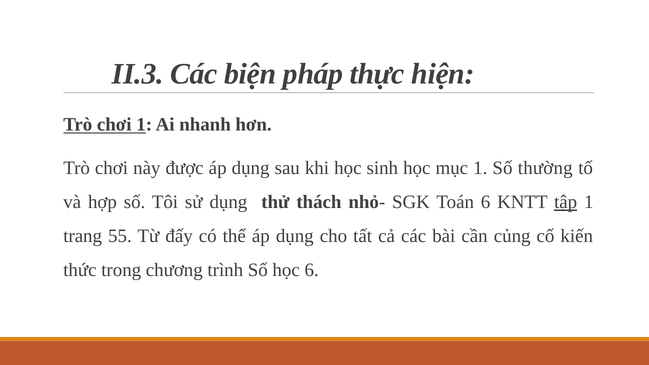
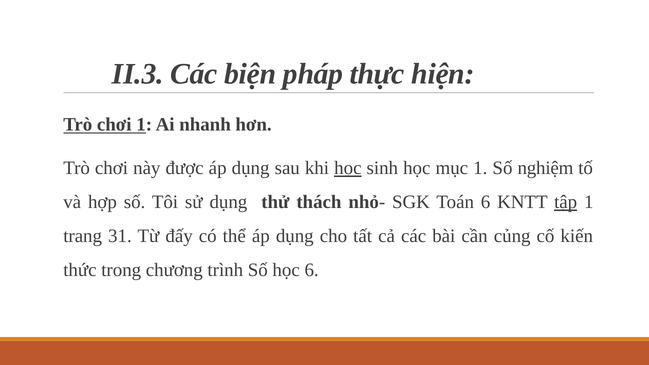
học at (348, 168) underline: none -> present
thường: thường -> nghiệm
55: 55 -> 31
